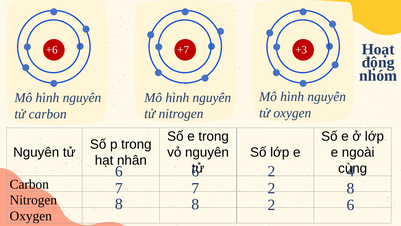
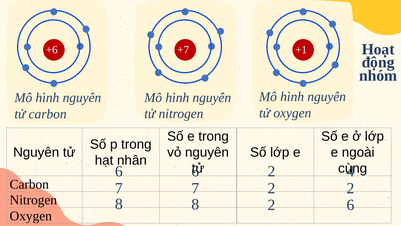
+3: +3 -> +1
2 8: 8 -> 2
